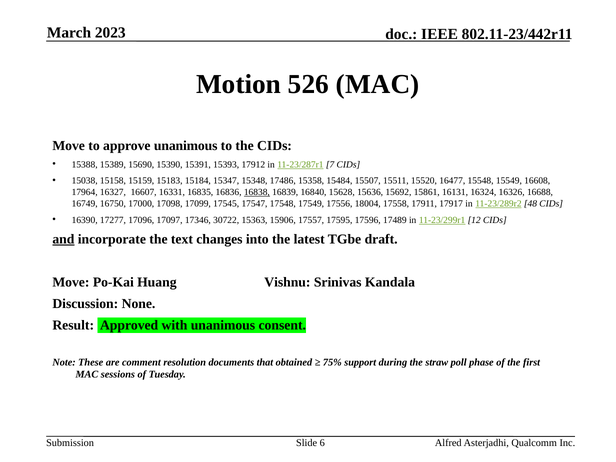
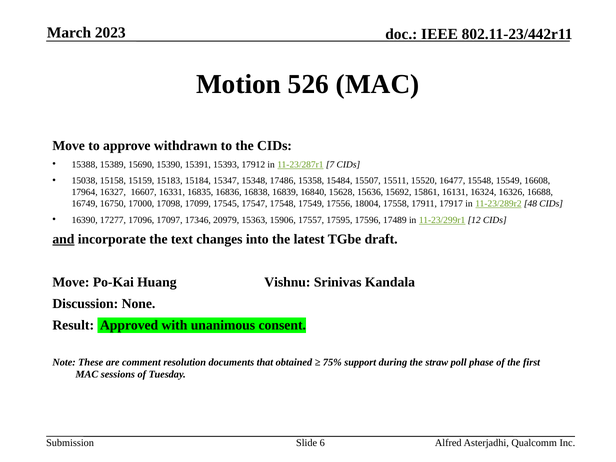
approve unanimous: unanimous -> withdrawn
16838 underline: present -> none
30722: 30722 -> 20979
